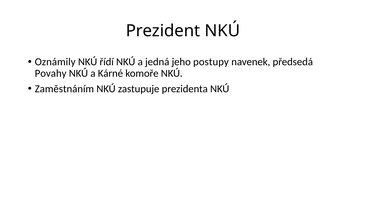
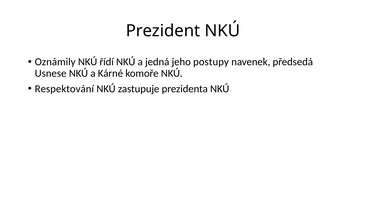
Povahy: Povahy -> Usnese
Zaměstnáním: Zaměstnáním -> Respektování
